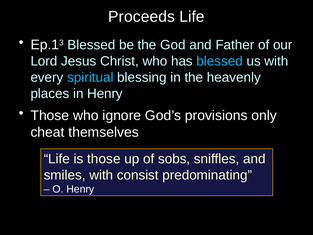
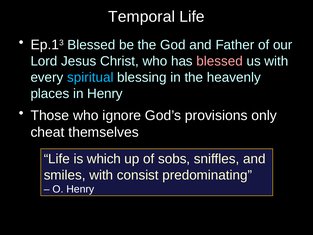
Proceeds: Proceeds -> Temporal
blessed at (220, 61) colour: light blue -> pink
is those: those -> which
